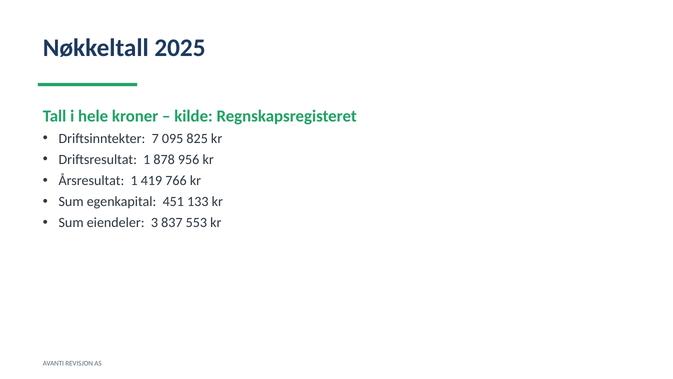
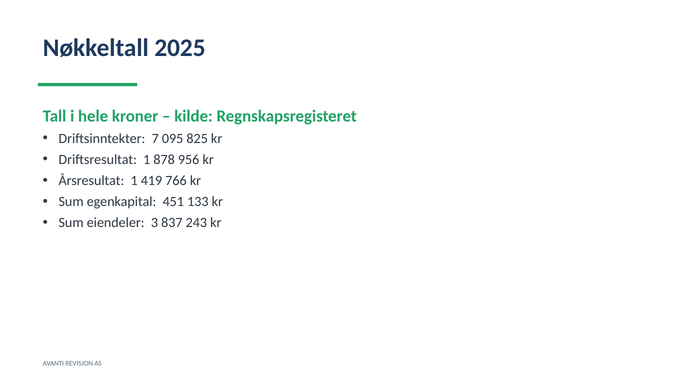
553: 553 -> 243
